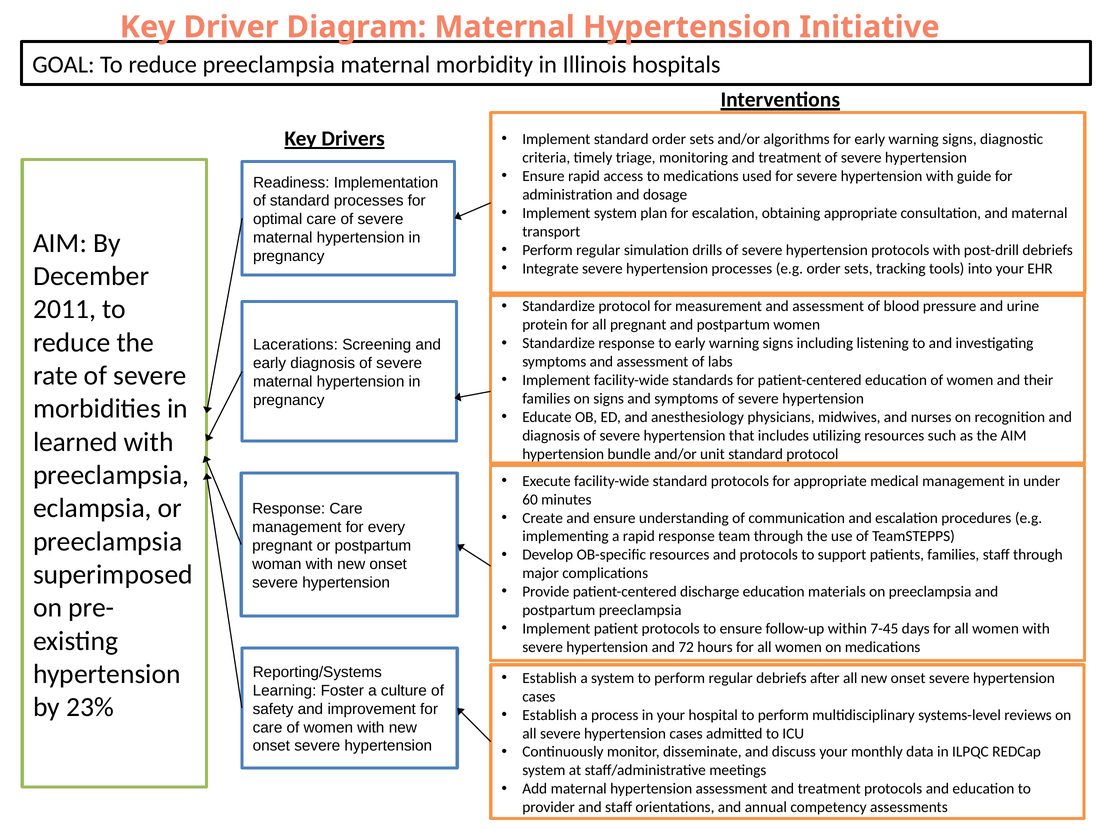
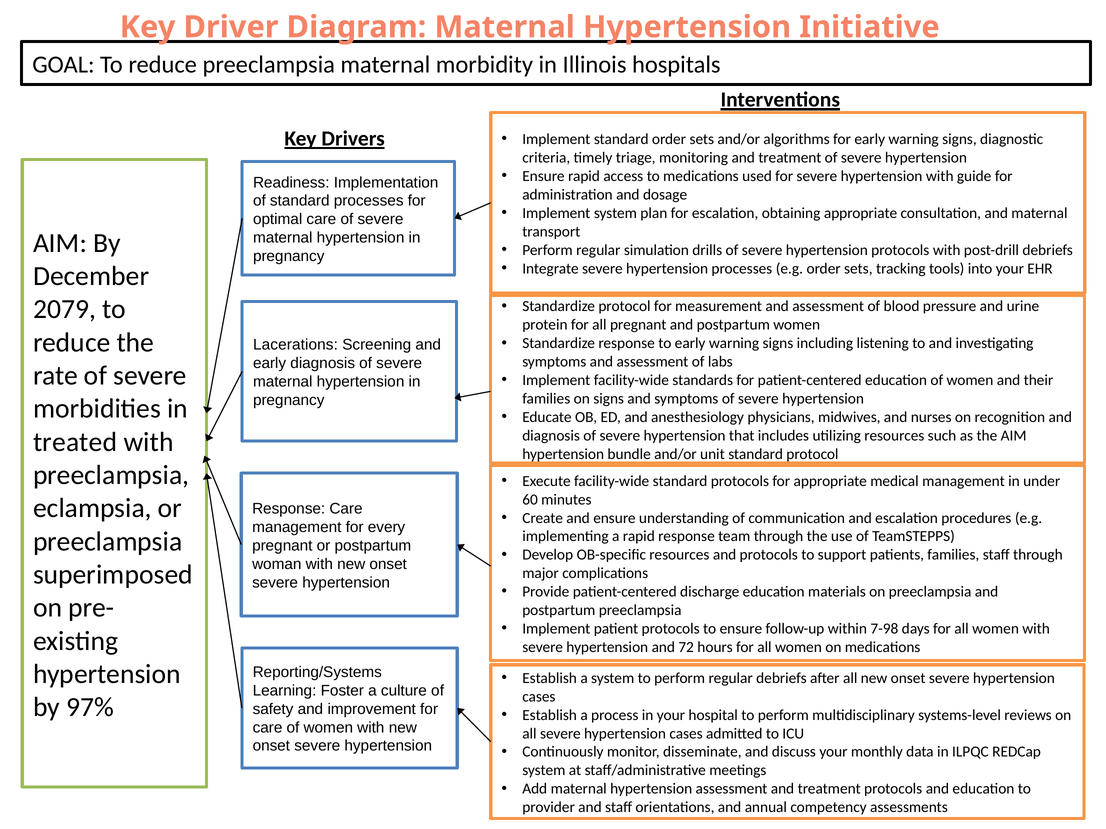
2011: 2011 -> 2079
learned: learned -> treated
7-45: 7-45 -> 7-98
23%: 23% -> 97%
